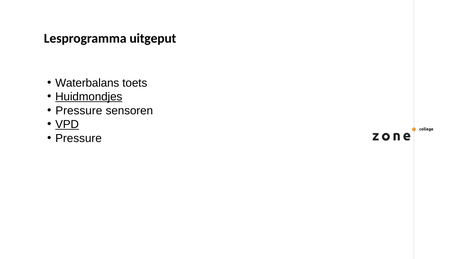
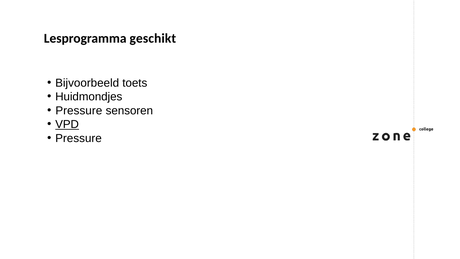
uitgeput: uitgeput -> geschikt
Waterbalans: Waterbalans -> Bijvoorbeeld
Huidmondjes underline: present -> none
